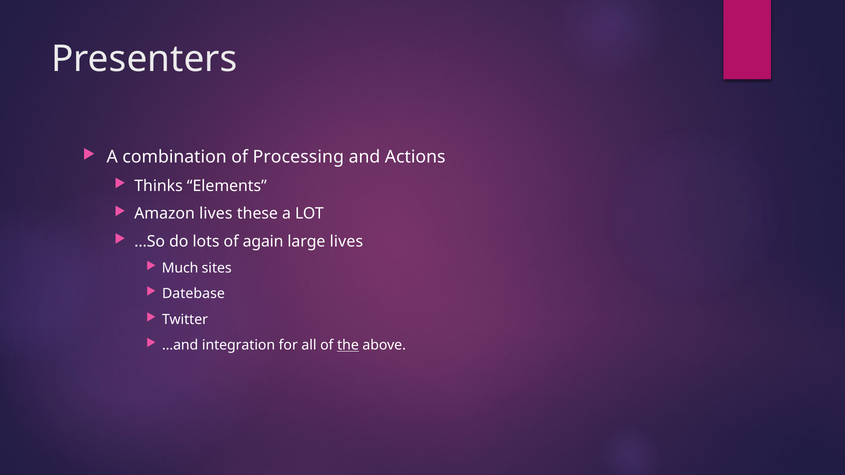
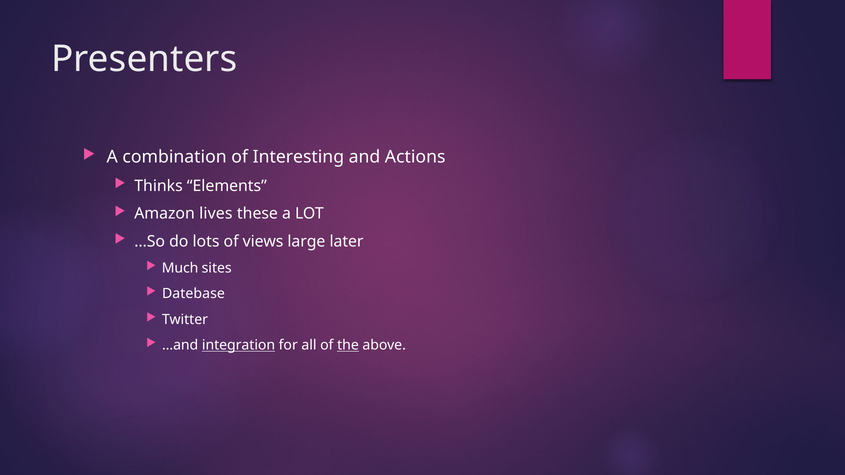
Processing: Processing -> Interesting
again: again -> views
large lives: lives -> later
integration underline: none -> present
